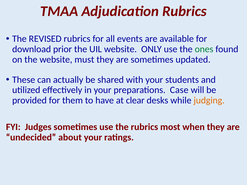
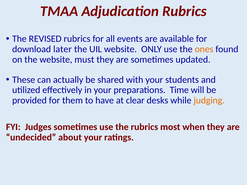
prior: prior -> later
ones colour: green -> orange
Case: Case -> Time
